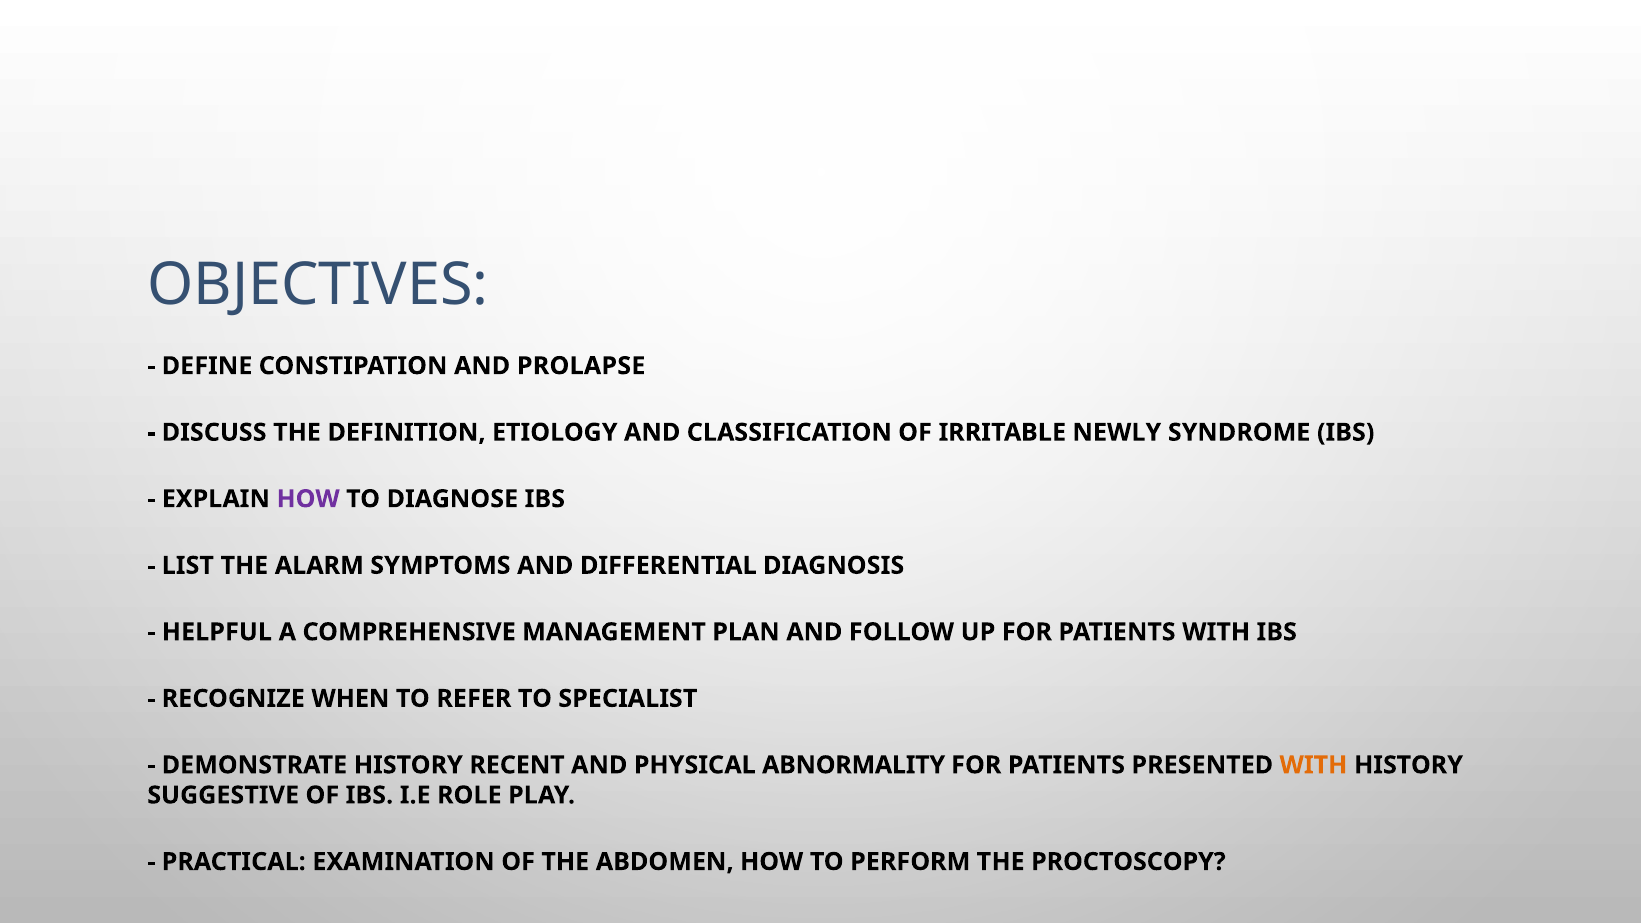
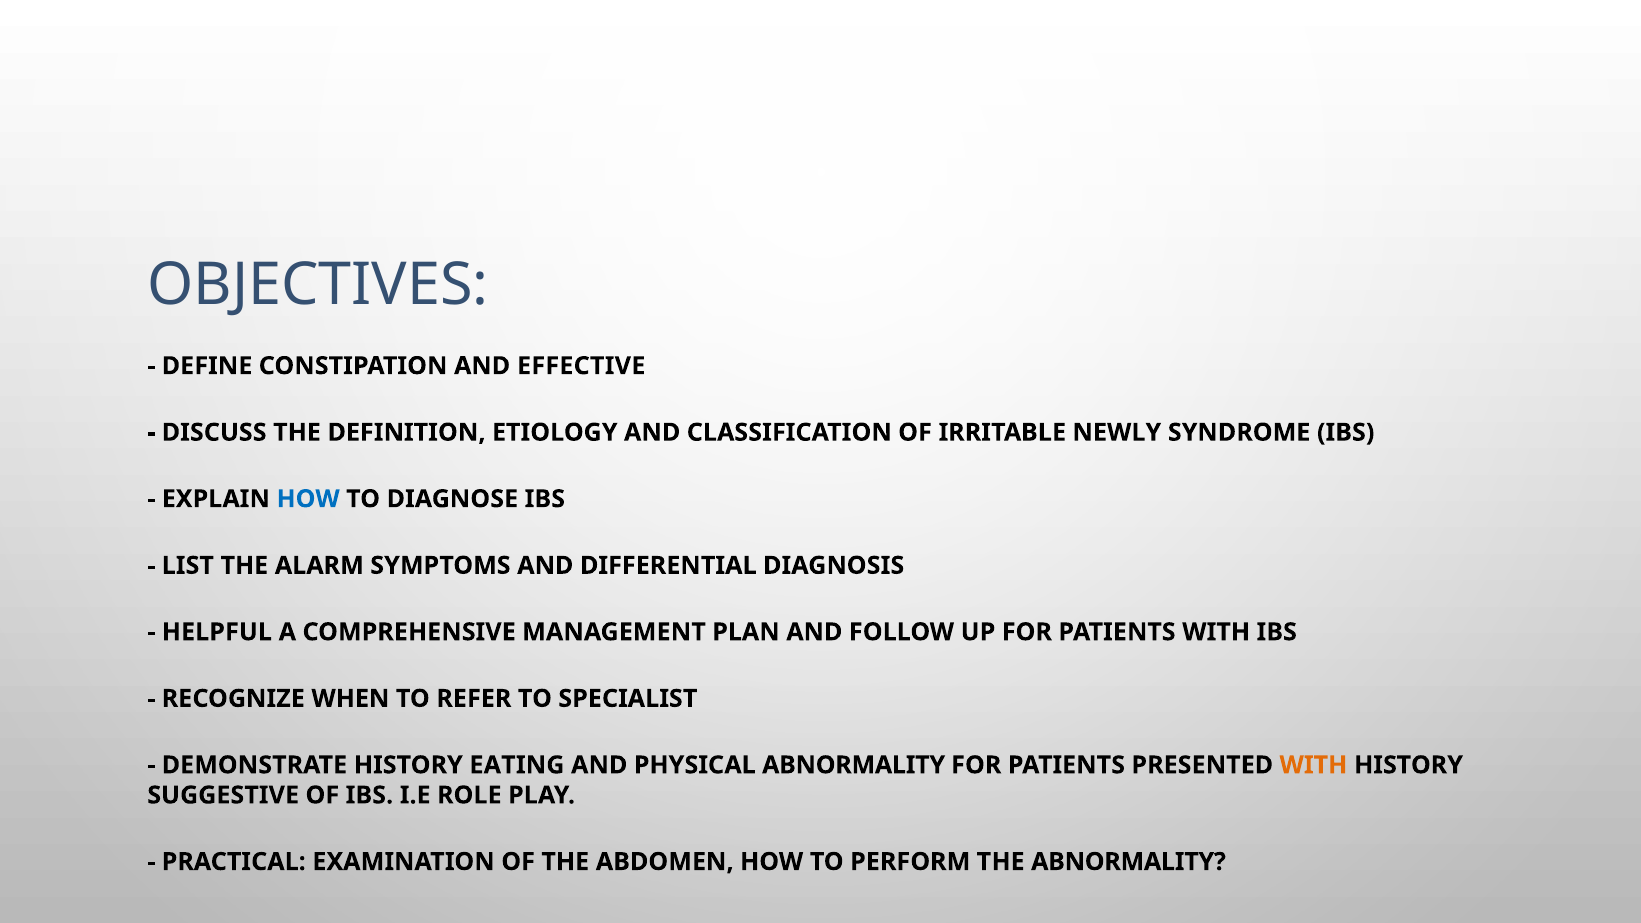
PROLAPSE: PROLAPSE -> EFFECTIVE
HOW at (308, 499) colour: purple -> blue
RECENT: RECENT -> EATING
THE PROCTOSCOPY: PROCTOSCOPY -> ABNORMALITY
